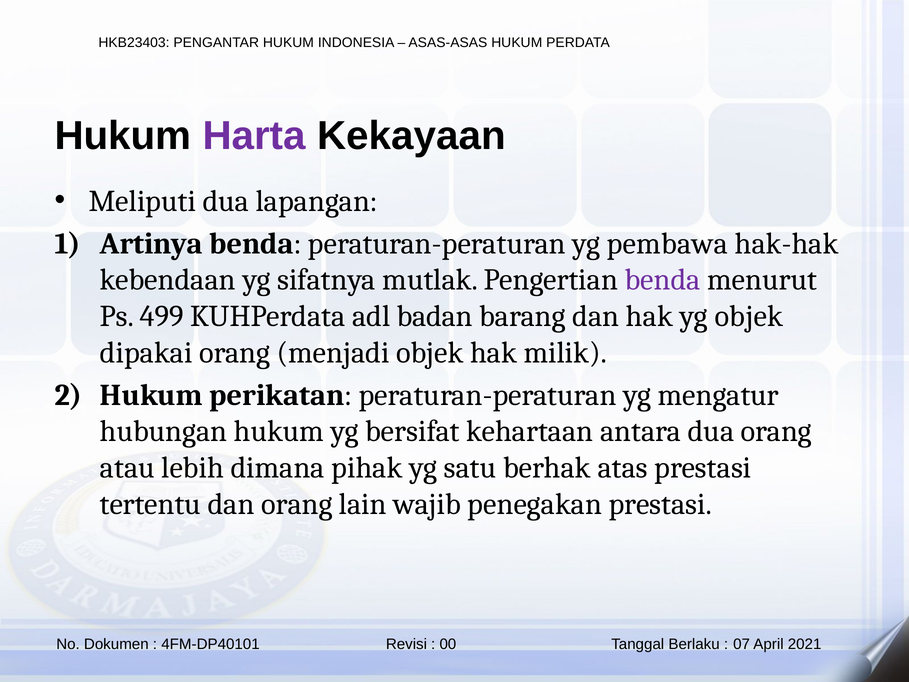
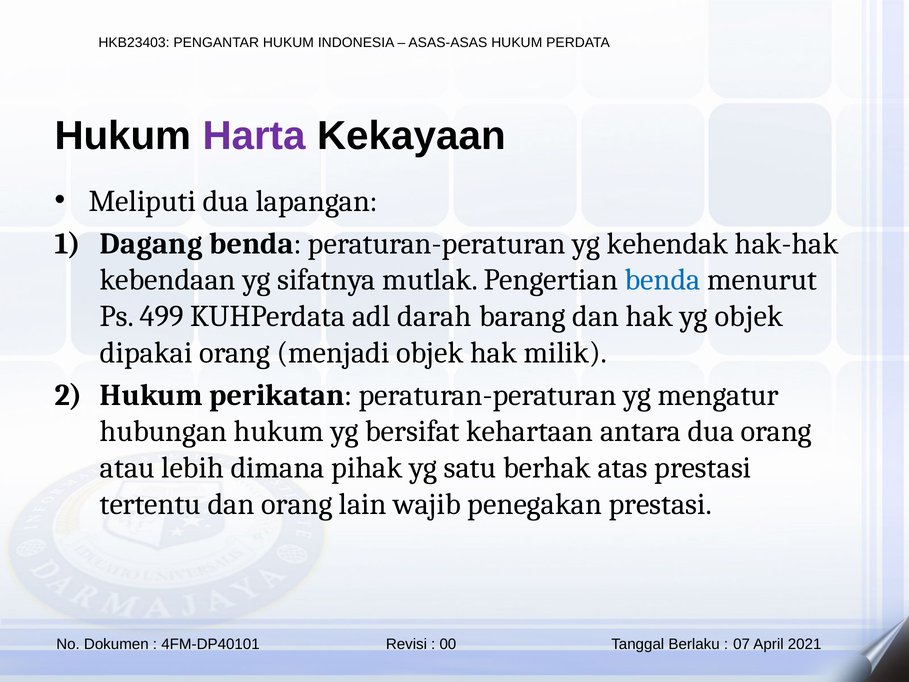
Artinya: Artinya -> Dagang
pembawa: pembawa -> kehendak
benda at (663, 280) colour: purple -> blue
badan: badan -> darah
